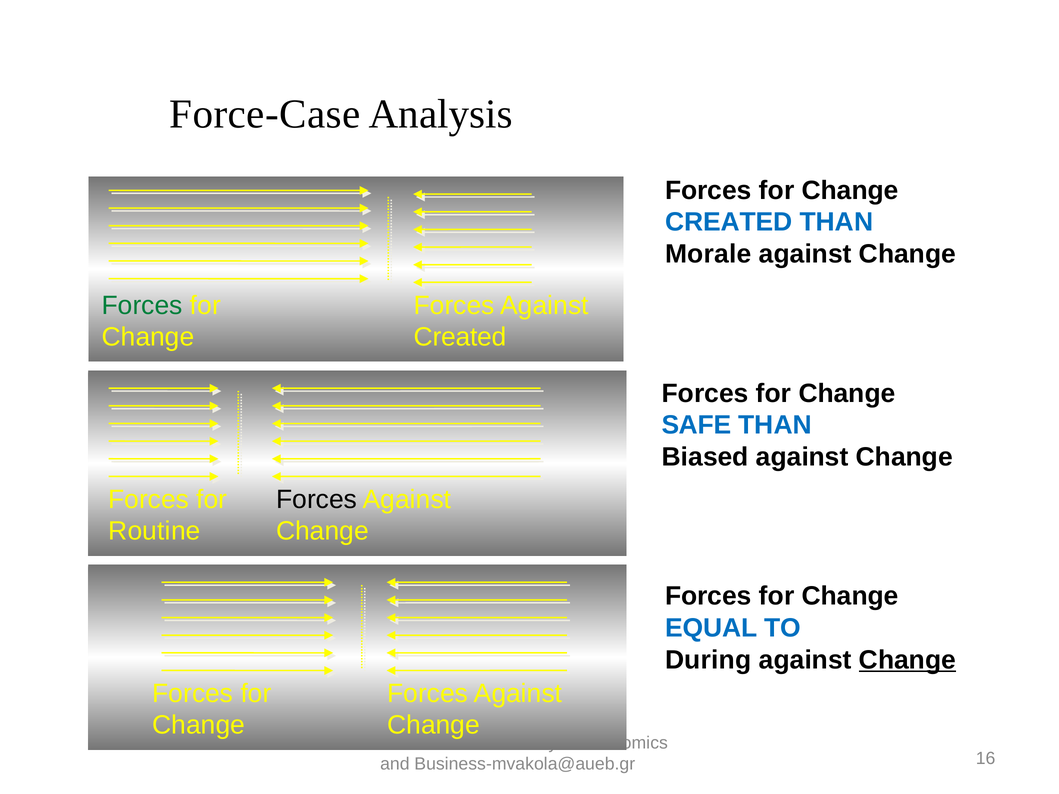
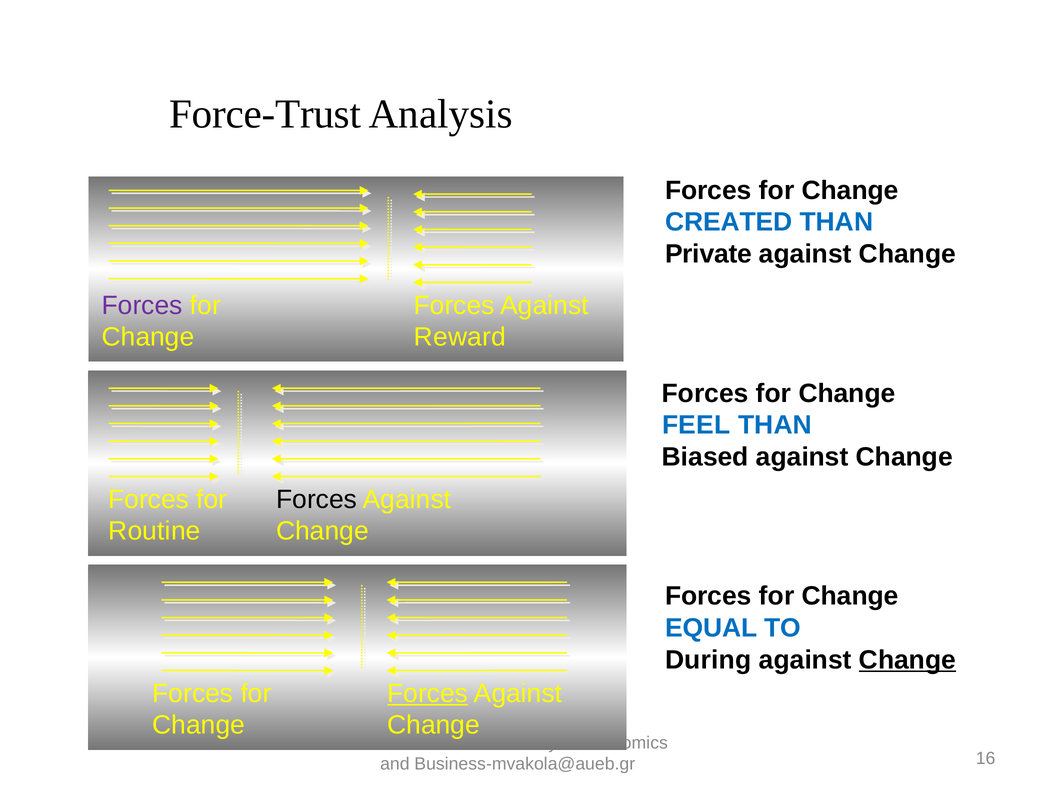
Force-Case: Force-Case -> Force-Trust
Morale: Morale -> Private
Forces at (142, 305) colour: green -> purple
Created at (460, 337): Created -> Reward
SAFE: SAFE -> FEEL
Forces at (428, 694) underline: none -> present
